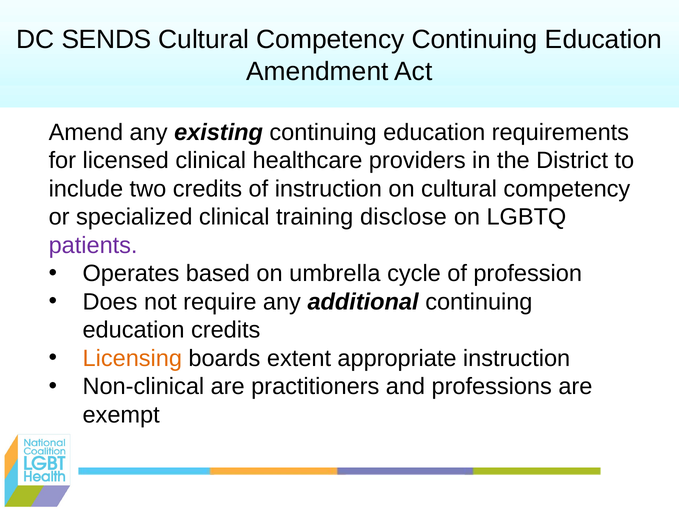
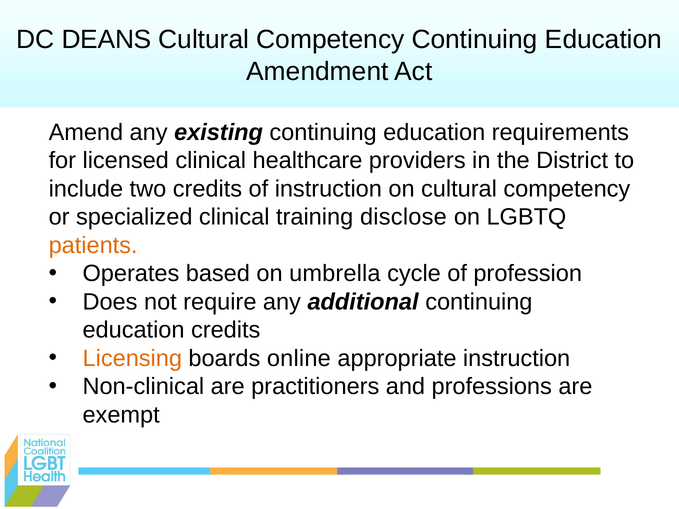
SENDS: SENDS -> DEANS
patients colour: purple -> orange
extent: extent -> online
